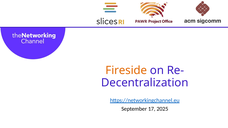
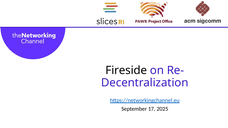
Fireside colour: orange -> black
